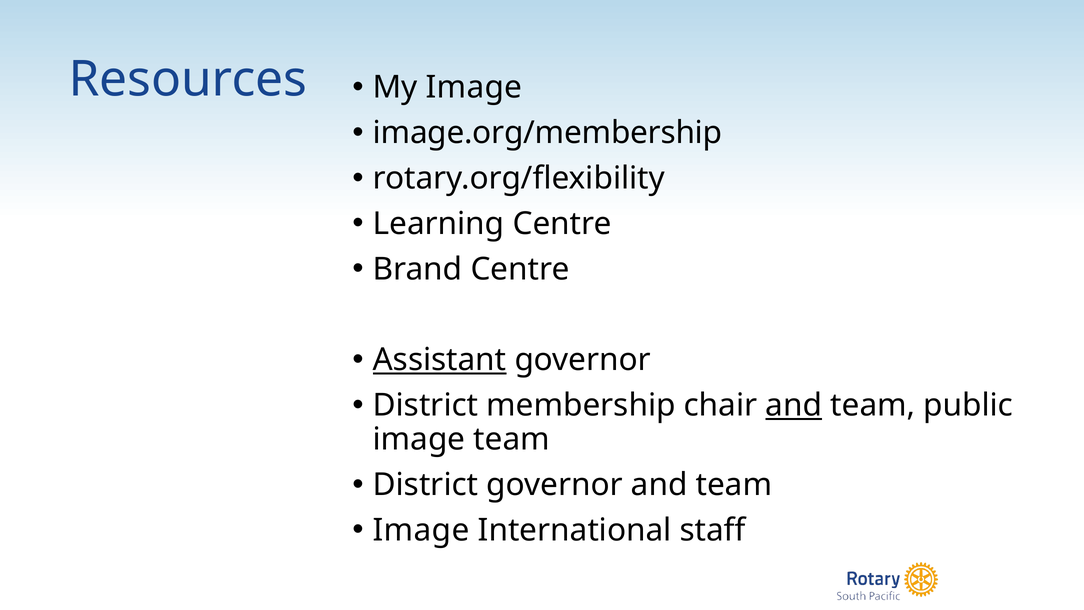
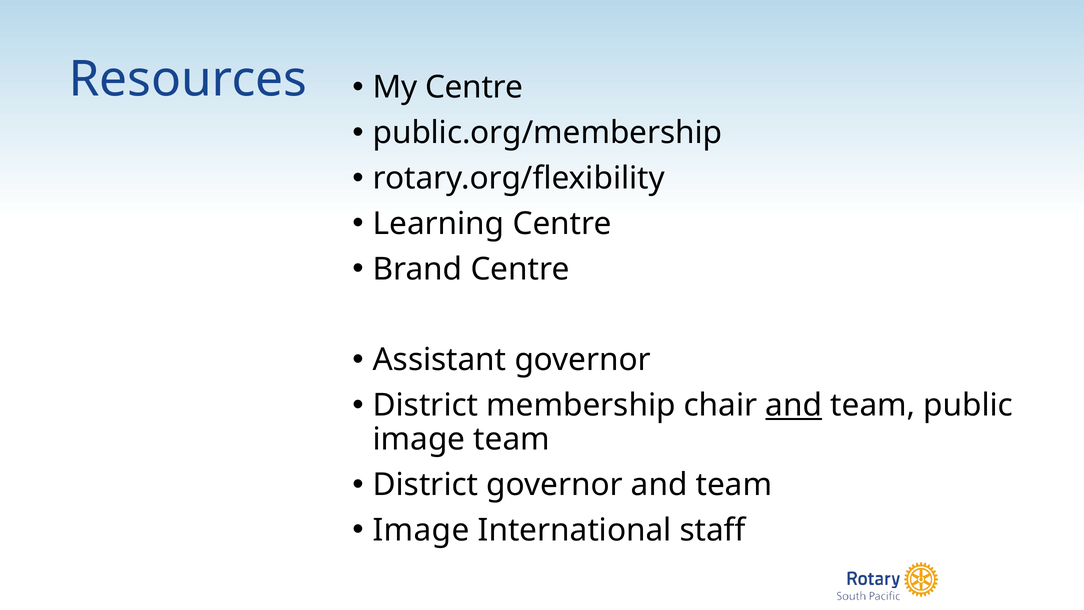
My Image: Image -> Centre
image.org/membership: image.org/membership -> public.org/membership
Assistant underline: present -> none
